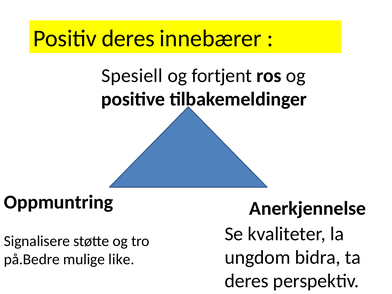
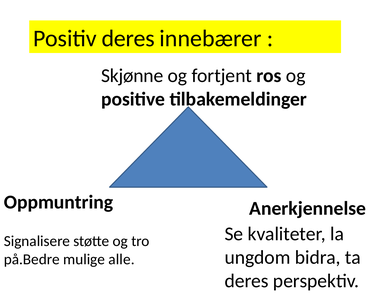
Spesiell: Spesiell -> Skjønne
like: like -> alle
